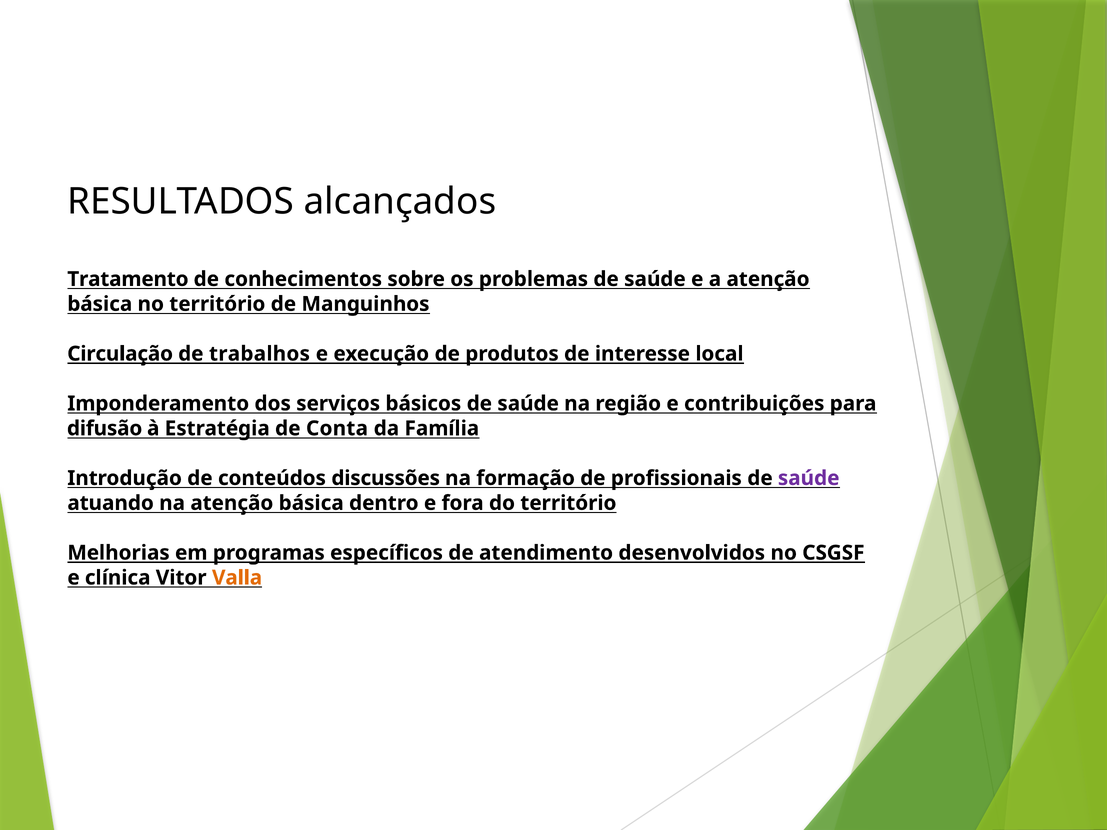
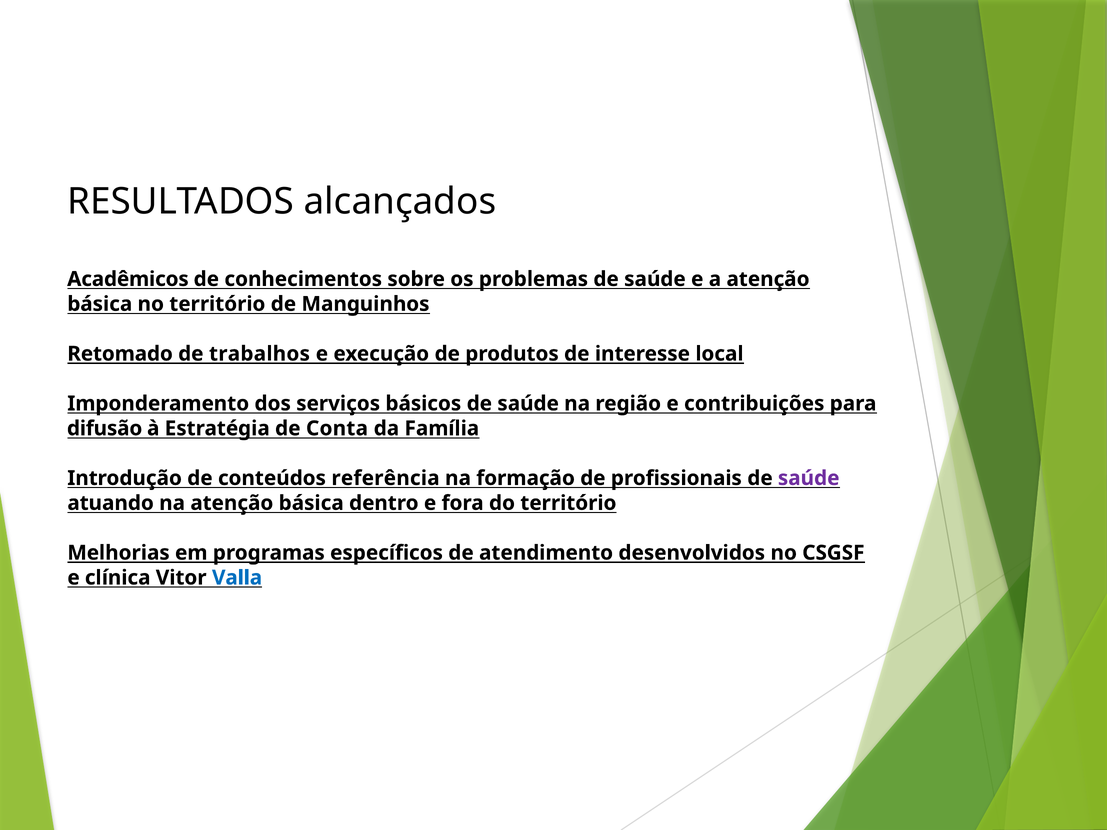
Tratamento: Tratamento -> Acadêmicos
Circulação: Circulação -> Retomado
discussões: discussões -> referência
Valla colour: orange -> blue
